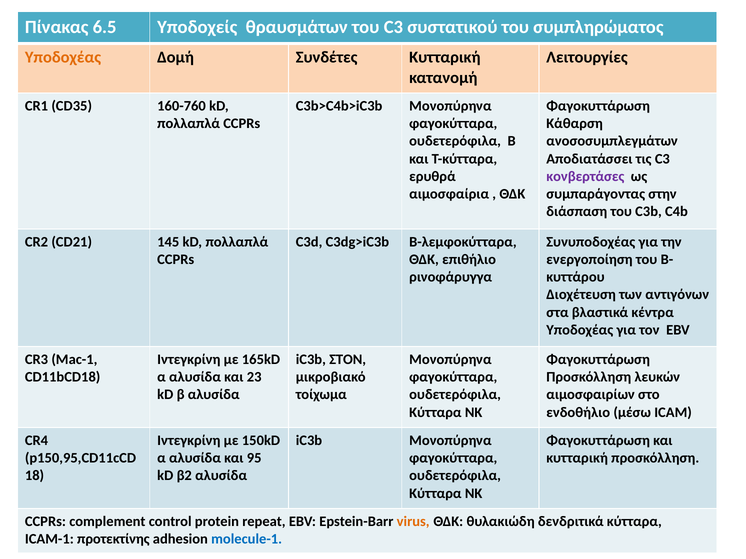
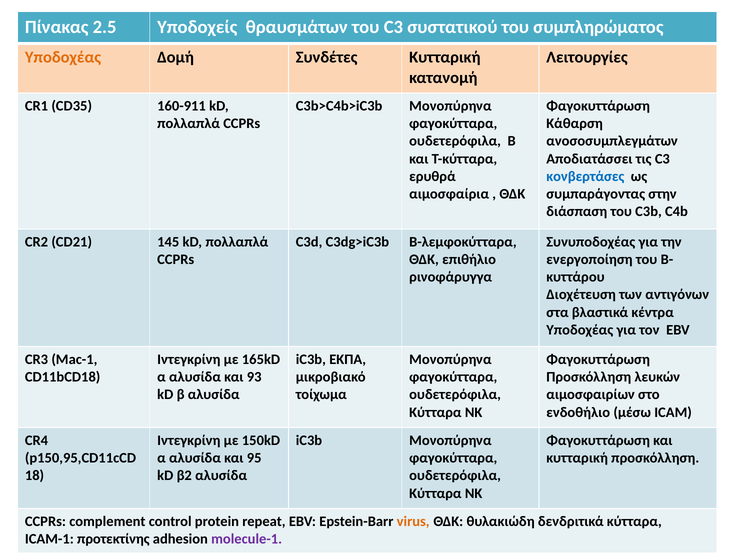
6.5: 6.5 -> 2.5
160-760: 160-760 -> 160-911
κονβερτάσες colour: purple -> blue
ΣΤΟΝ: ΣΤΟΝ -> ΕΚΠΑ
23: 23 -> 93
molecule-1 colour: blue -> purple
